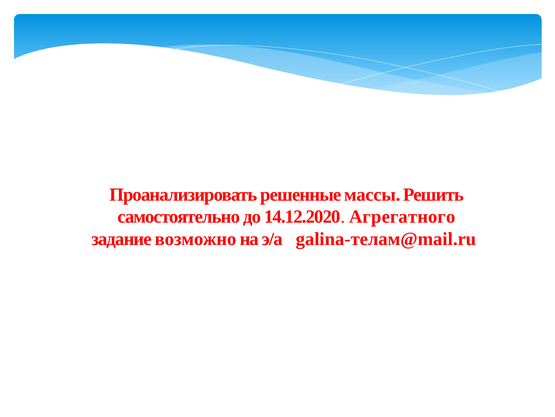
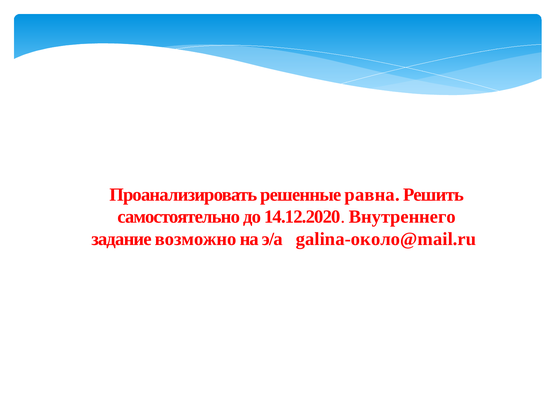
массы: массы -> равна
Агрегатного: Агрегатного -> Внутреннего
galina-телам@mail.ru: galina-телам@mail.ru -> galina-около@mail.ru
